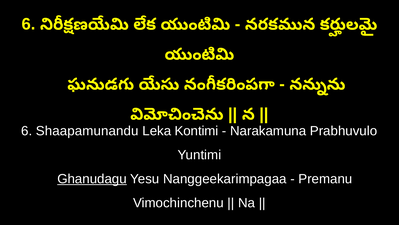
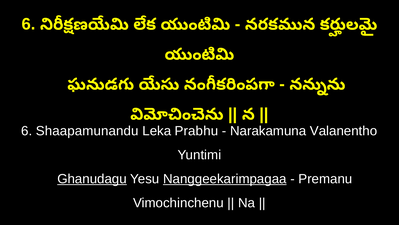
Kontimi: Kontimi -> Prabhu
Prabhuvulo: Prabhuvulo -> Valanentho
Nanggeekarimpagaa underline: none -> present
